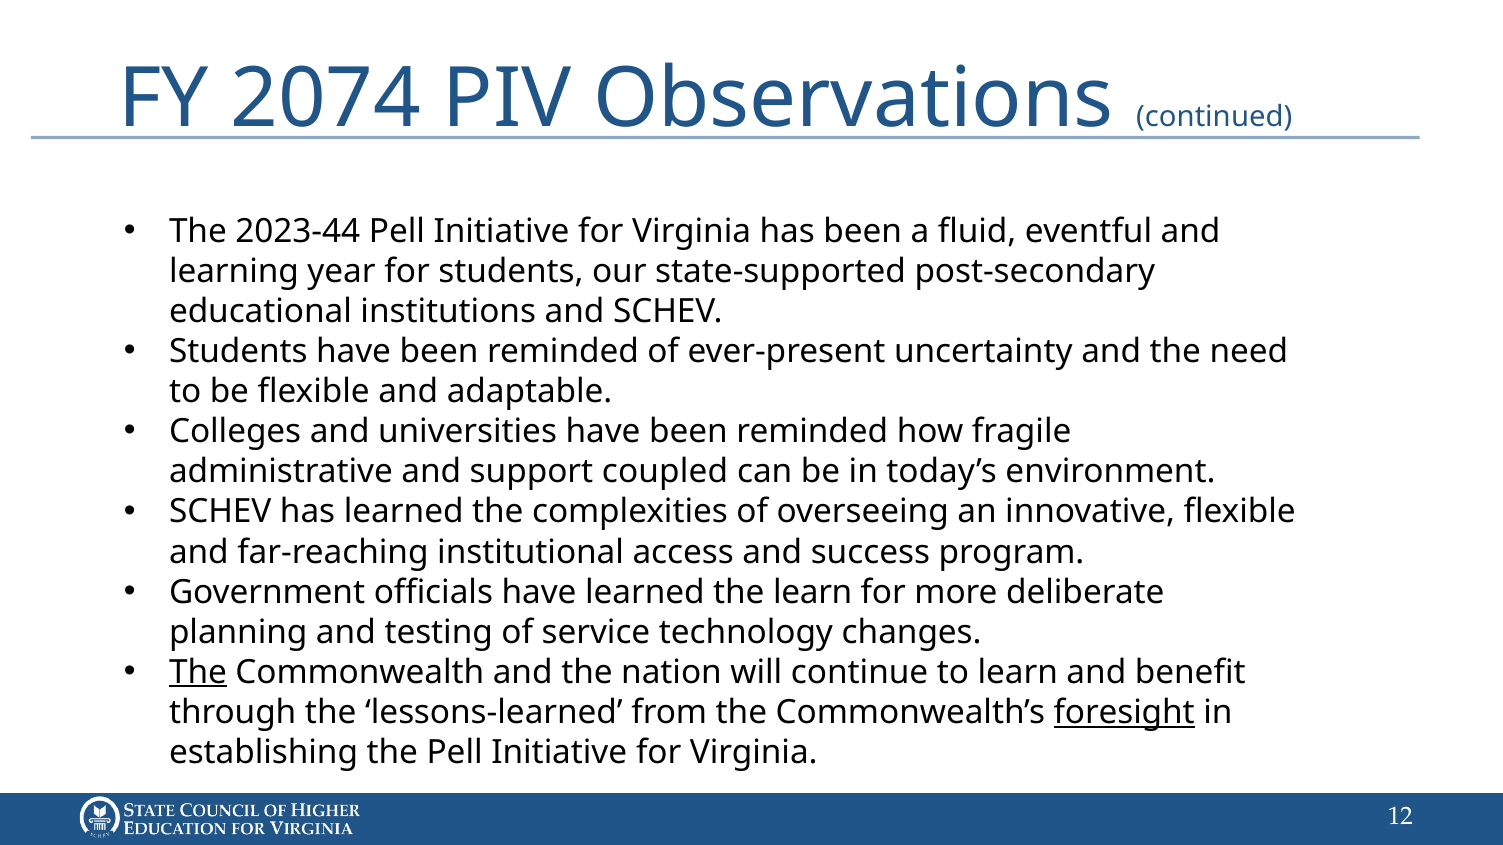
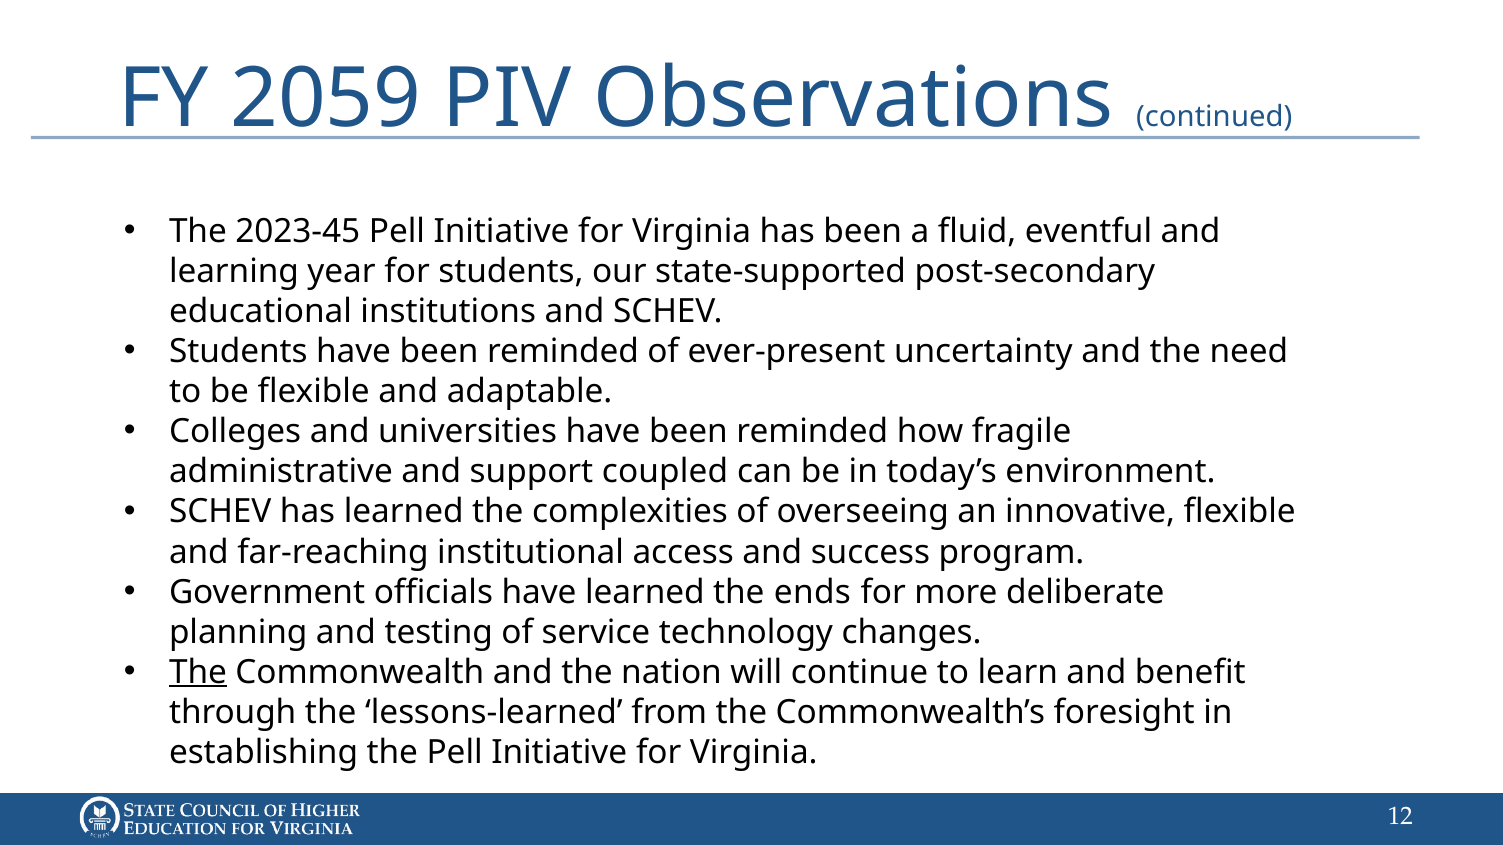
2074: 2074 -> 2059
2023-44: 2023-44 -> 2023-45
the learn: learn -> ends
foresight underline: present -> none
